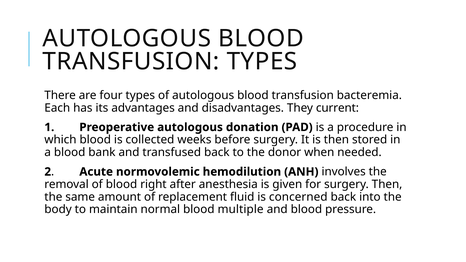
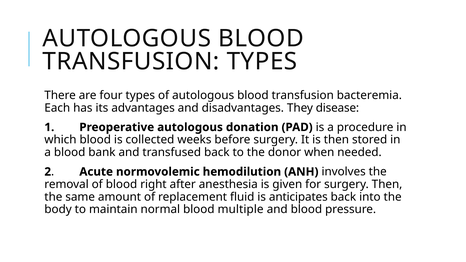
current: current -> disease
concerned: concerned -> anticipates
